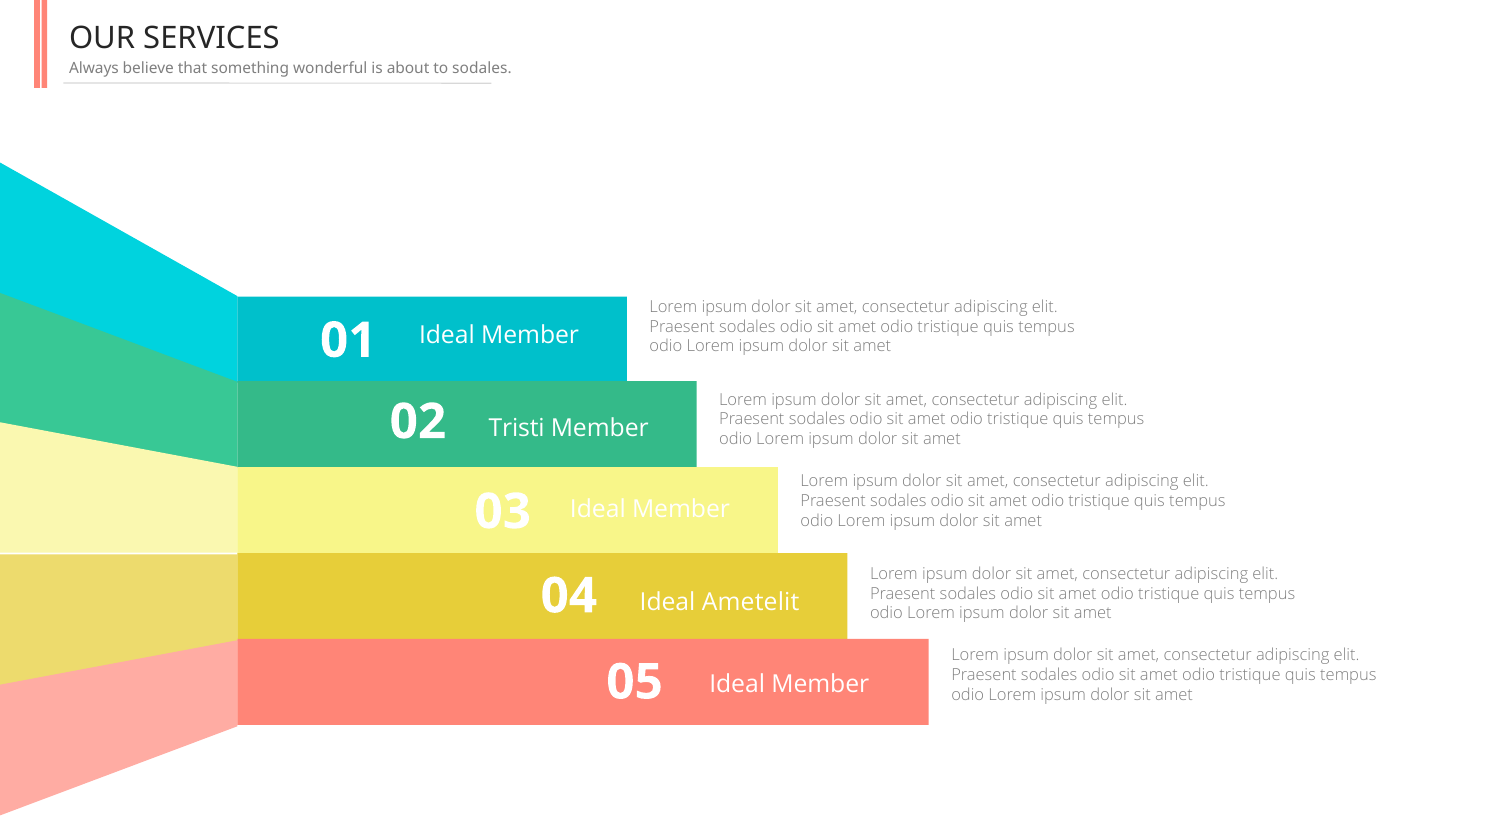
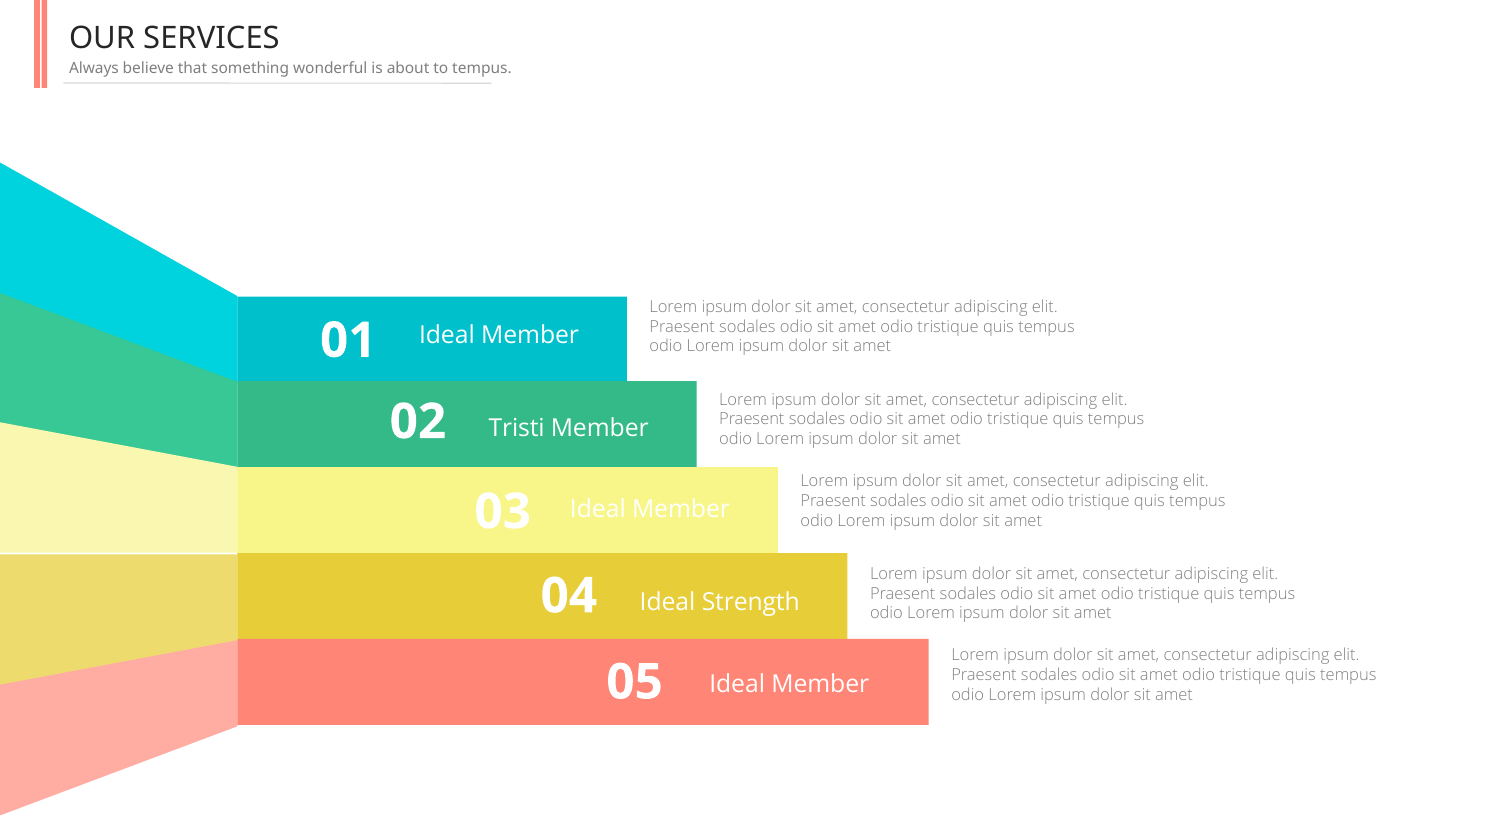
to sodales: sodales -> tempus
Ametelit: Ametelit -> Strength
